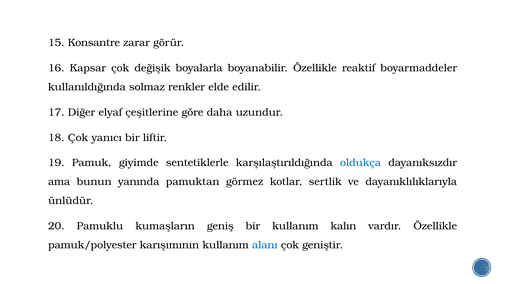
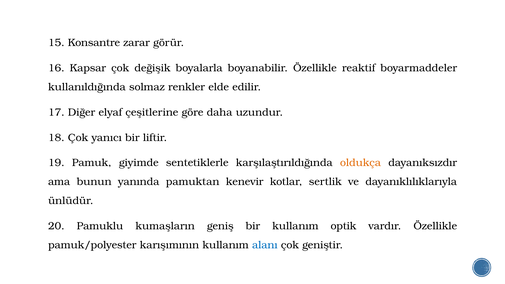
oldukça colour: blue -> orange
görmez: görmez -> kenevir
kalın: kalın -> optik
